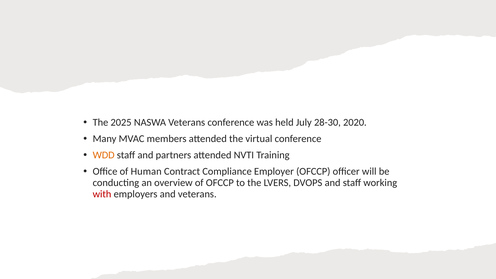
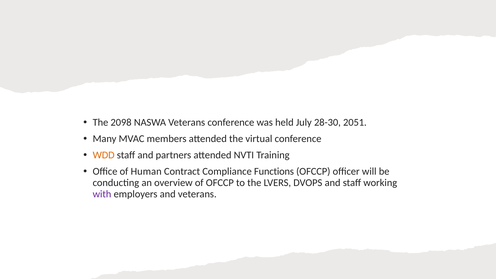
2025: 2025 -> 2098
2020: 2020 -> 2051
Employer: Employer -> Functions
with colour: red -> purple
